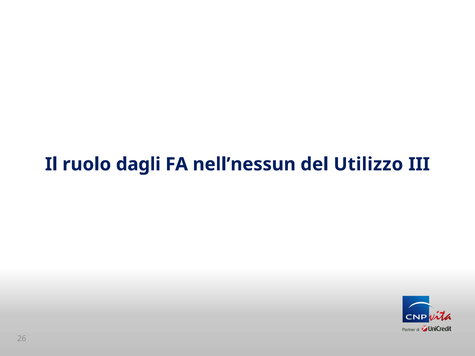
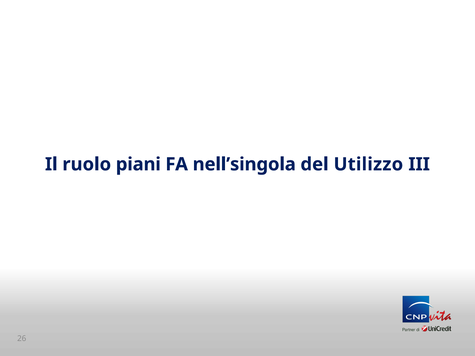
dagli: dagli -> piani
nell’nessun: nell’nessun -> nell’singola
